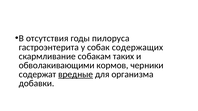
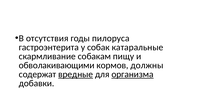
содержащих: содержащих -> катаральные
таких: таких -> пищу
черники: черники -> должны
организма underline: none -> present
